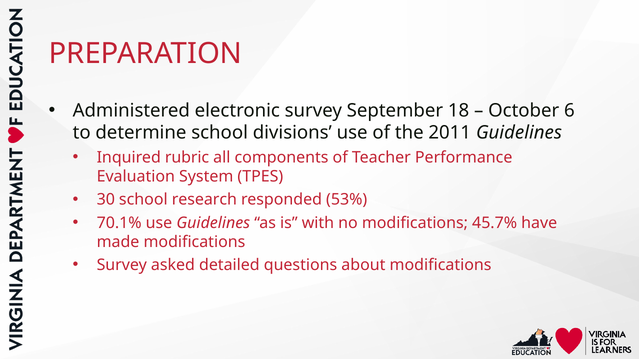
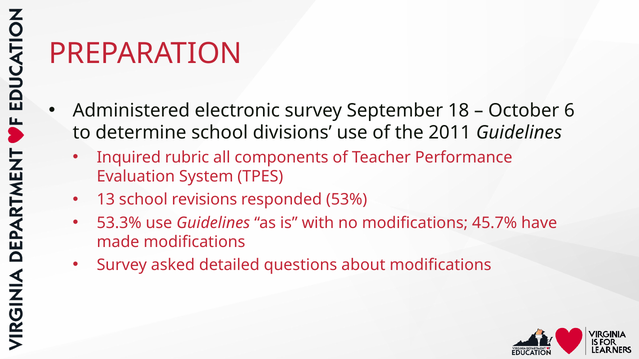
30: 30 -> 13
research: research -> revisions
70.1%: 70.1% -> 53.3%
